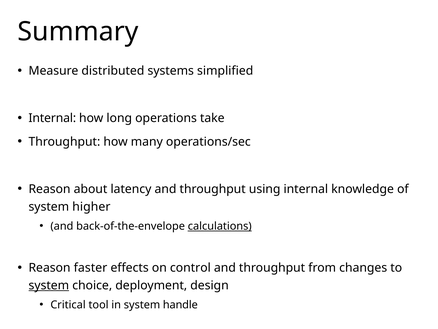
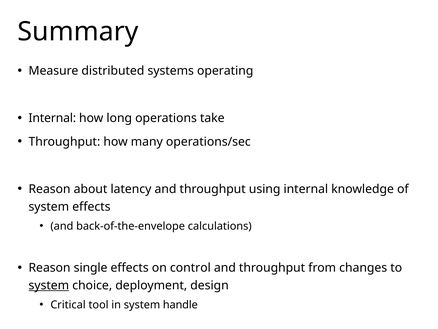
simplified: simplified -> operating
system higher: higher -> effects
calculations underline: present -> none
faster: faster -> single
